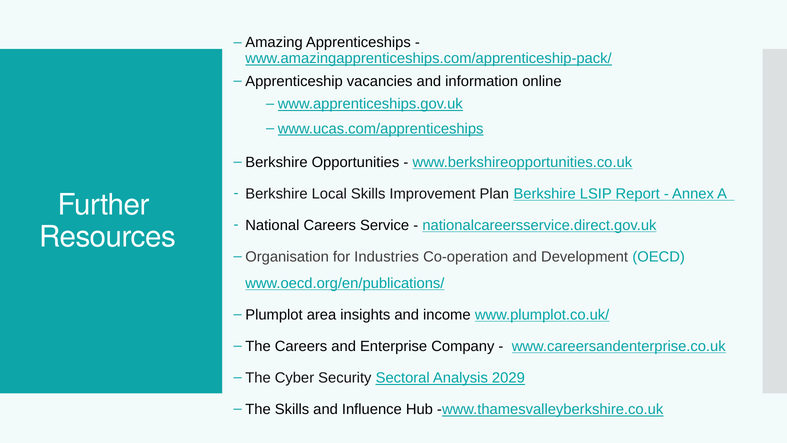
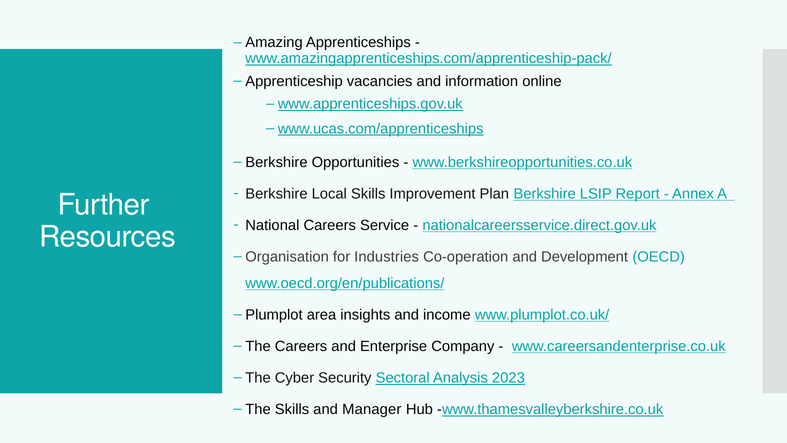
2029: 2029 -> 2023
Influence: Influence -> Manager
